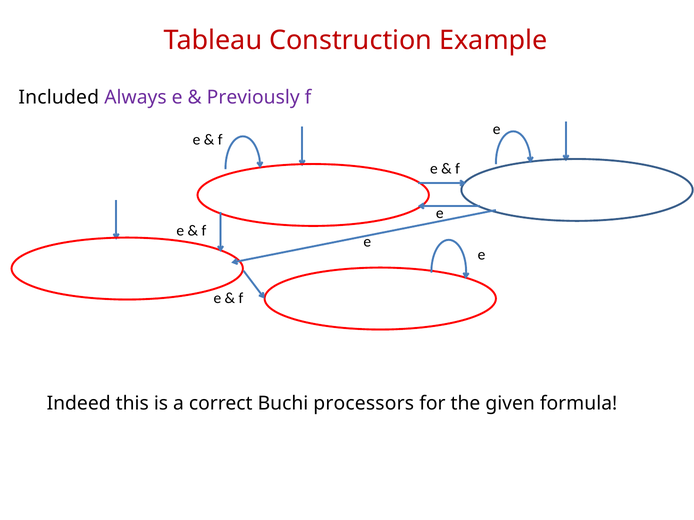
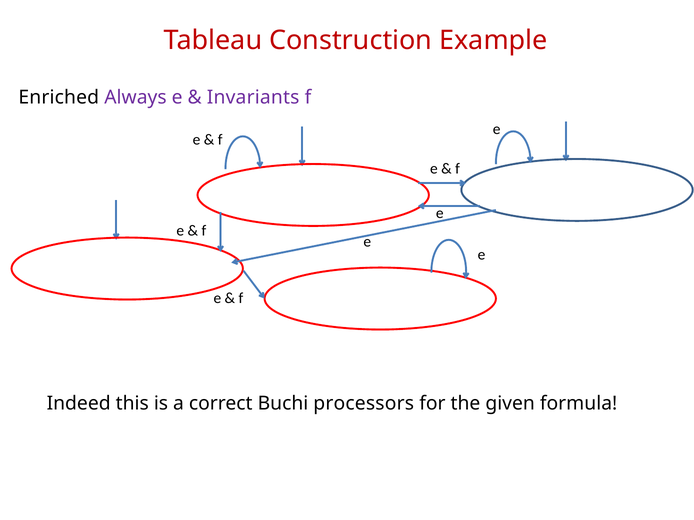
Included: Included -> Enriched
Previously: Previously -> Invariants
